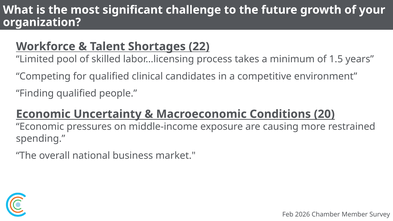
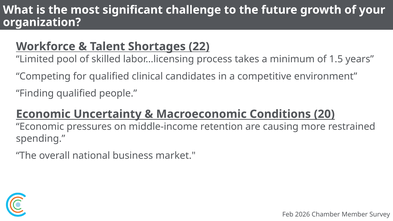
exposure: exposure -> retention
